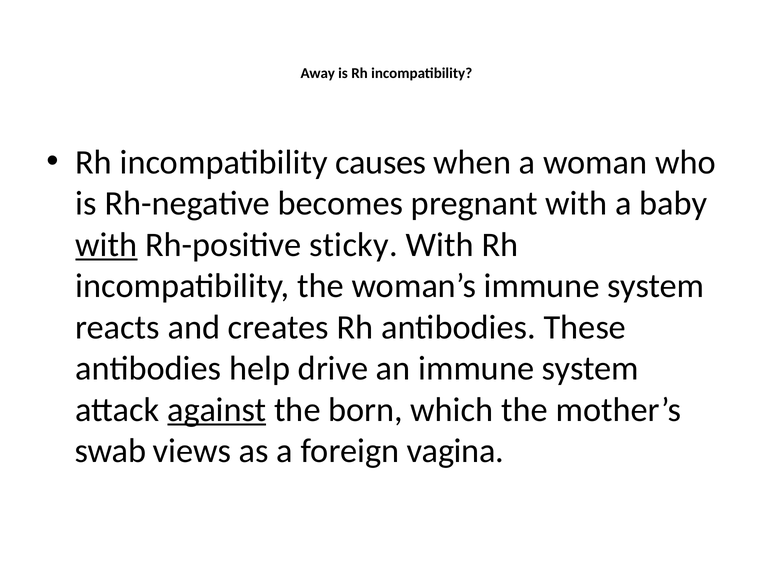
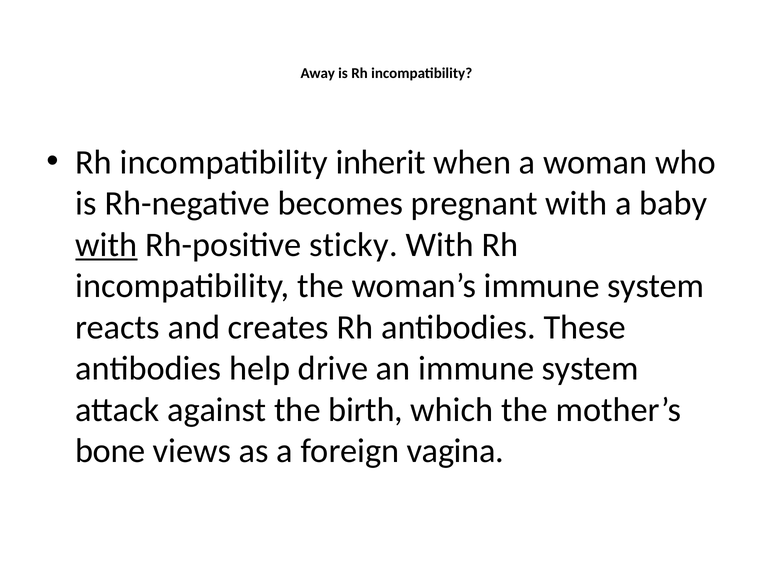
causes: causes -> inherit
against underline: present -> none
born: born -> birth
swab: swab -> bone
